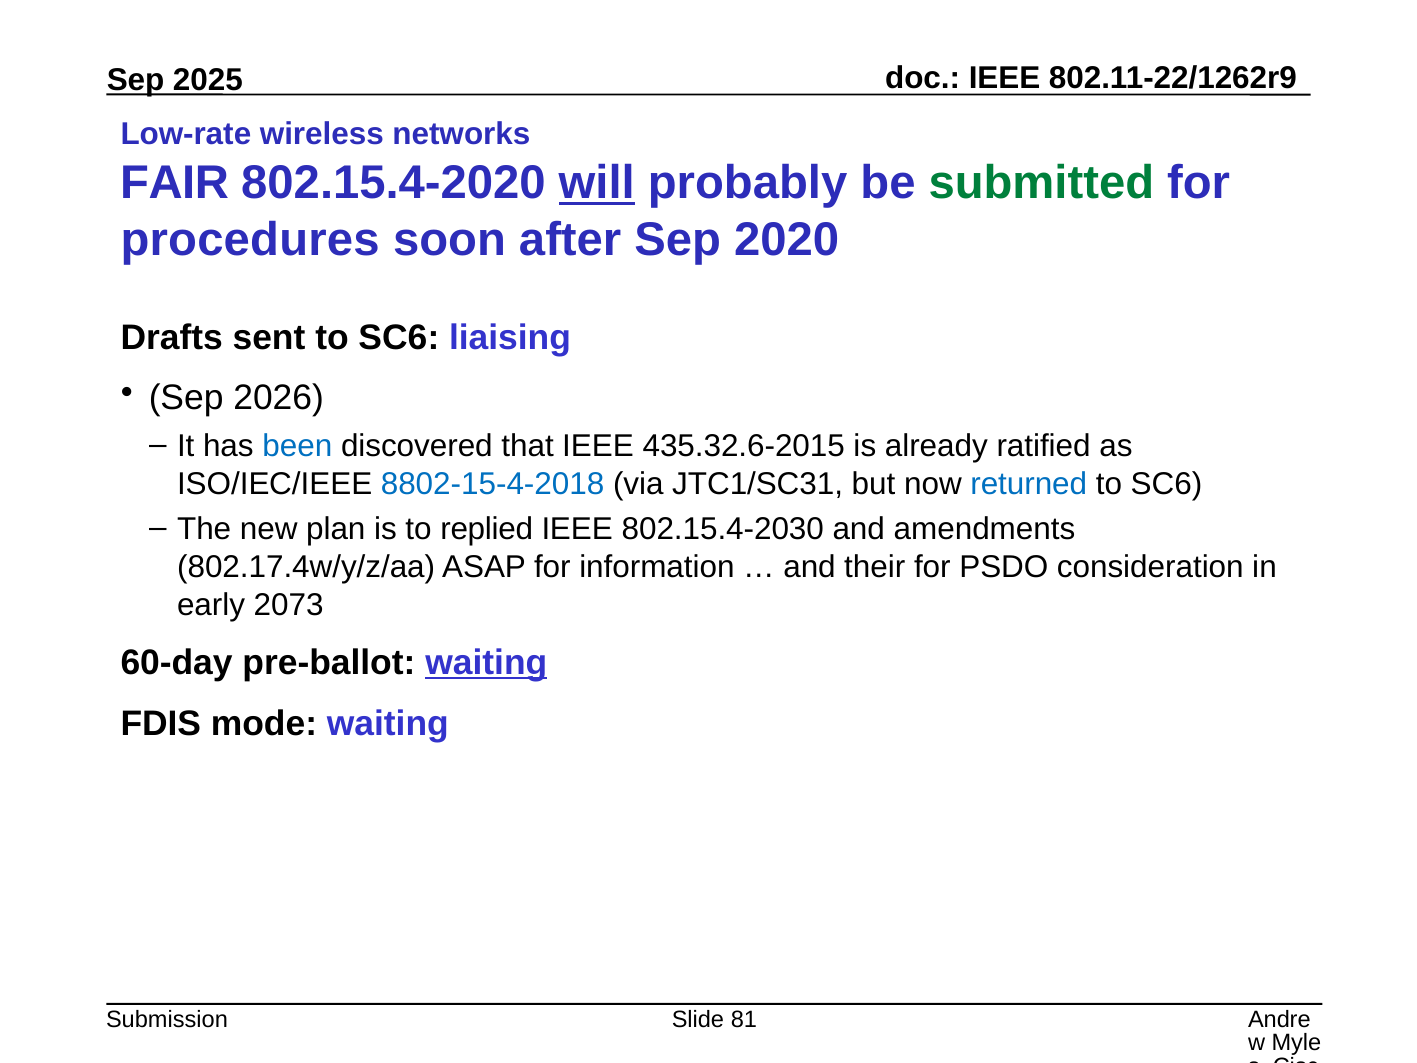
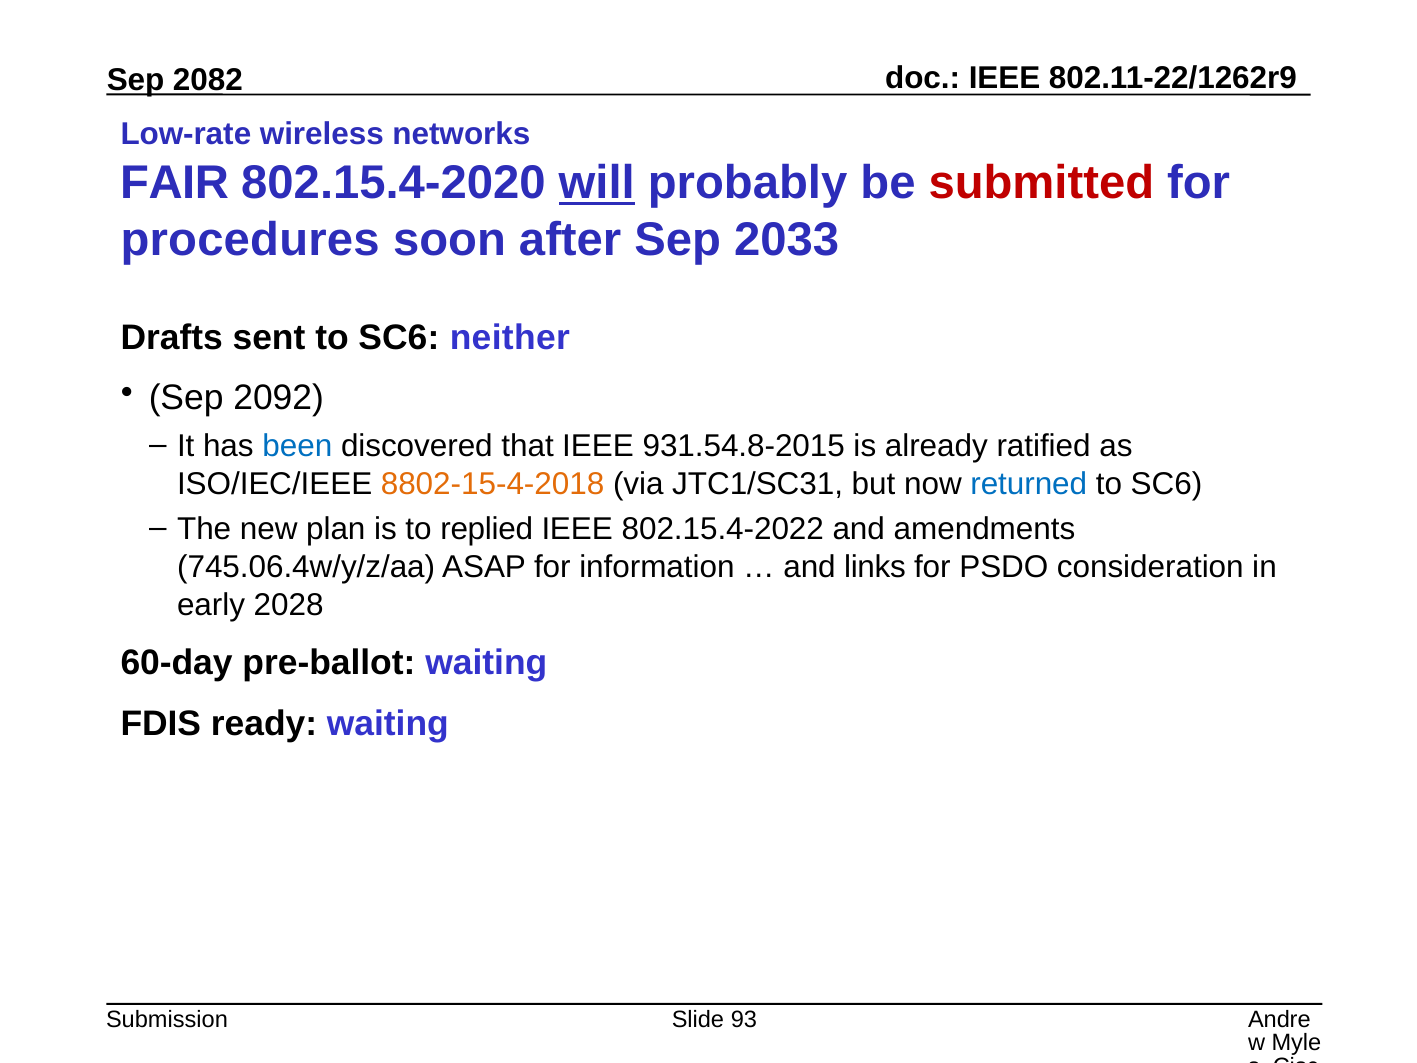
2025: 2025 -> 2082
submitted colour: green -> red
2020: 2020 -> 2033
liaising: liaising -> neither
2026: 2026 -> 2092
435.32.6-2015: 435.32.6-2015 -> 931.54.8-2015
8802-15-4-2018 colour: blue -> orange
802.15.4-2030: 802.15.4-2030 -> 802.15.4-2022
802.17.4w/y/z/aa: 802.17.4w/y/z/aa -> 745.06.4w/y/z/aa
their: their -> links
2073: 2073 -> 2028
waiting at (486, 663) underline: present -> none
mode: mode -> ready
81: 81 -> 93
